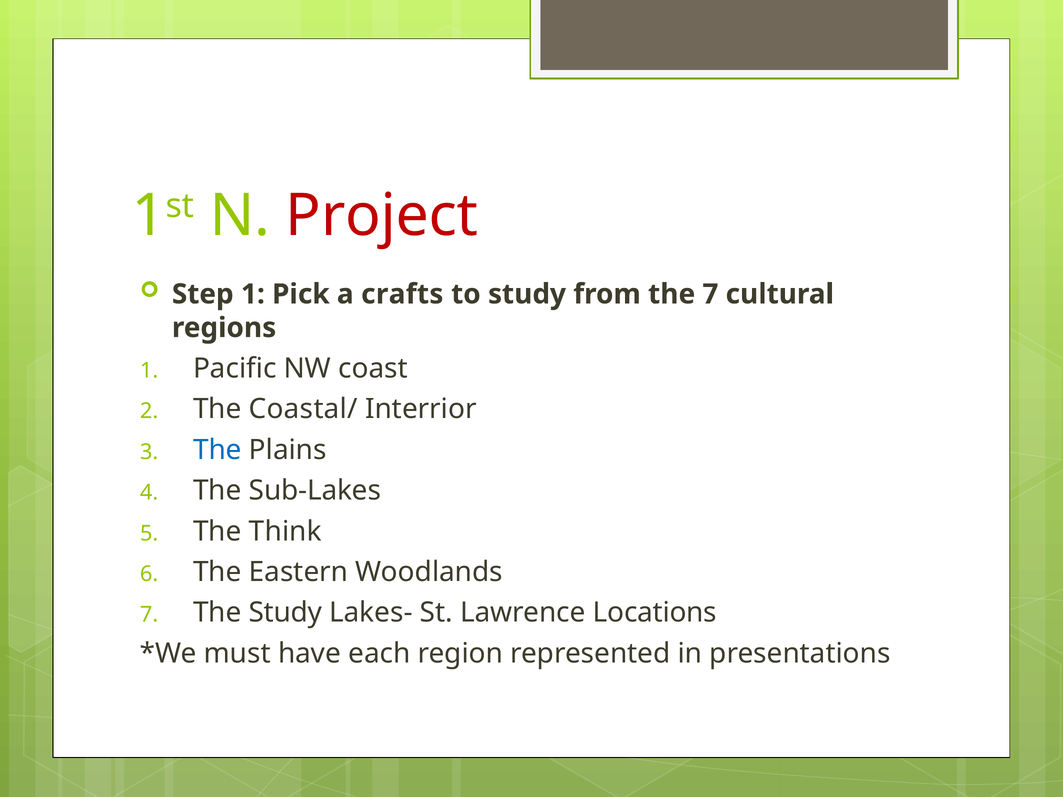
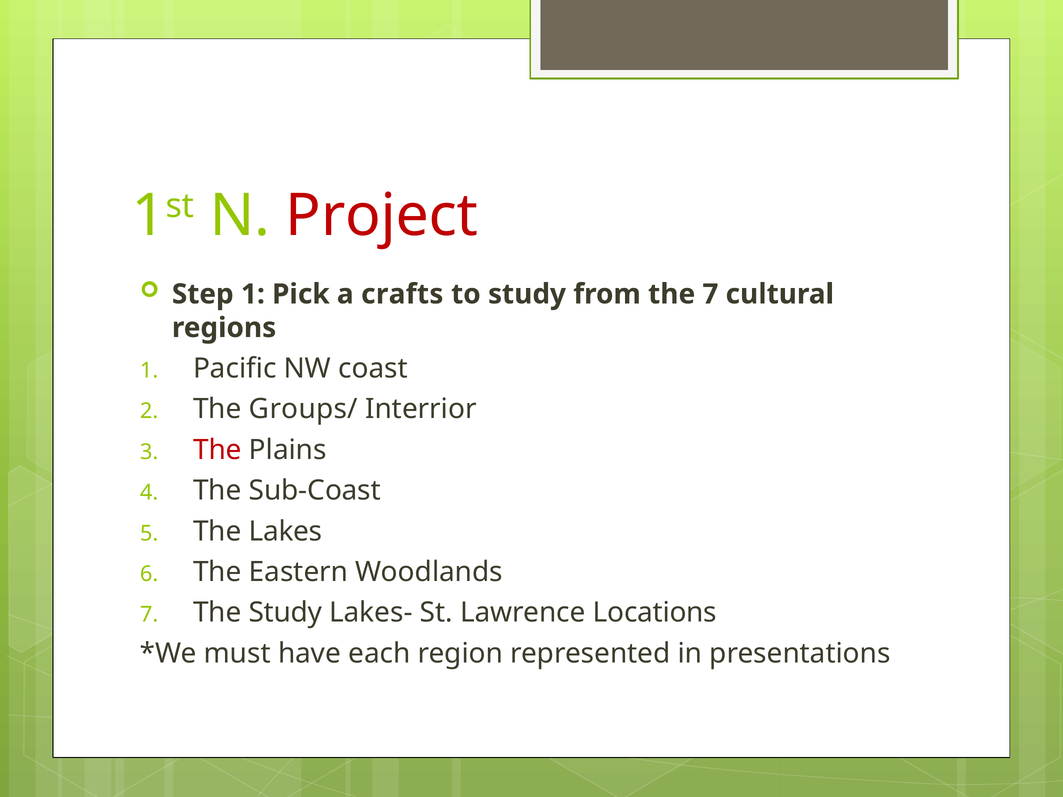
Coastal/: Coastal/ -> Groups/
The at (217, 450) colour: blue -> red
Sub-Lakes: Sub-Lakes -> Sub-Coast
Think: Think -> Lakes
